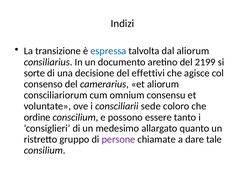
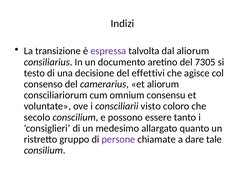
espressa colour: blue -> purple
2199: 2199 -> 7305
sorte: sorte -> testo
sede: sede -> visto
ordine: ordine -> secolo
